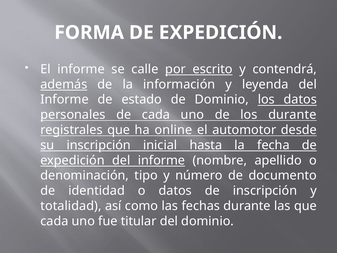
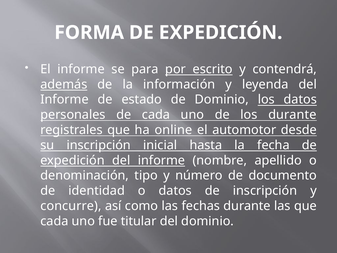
calle: calle -> para
totalidad: totalidad -> concurre
